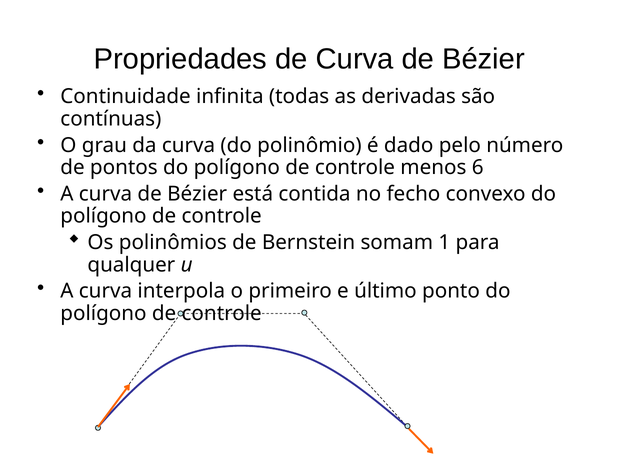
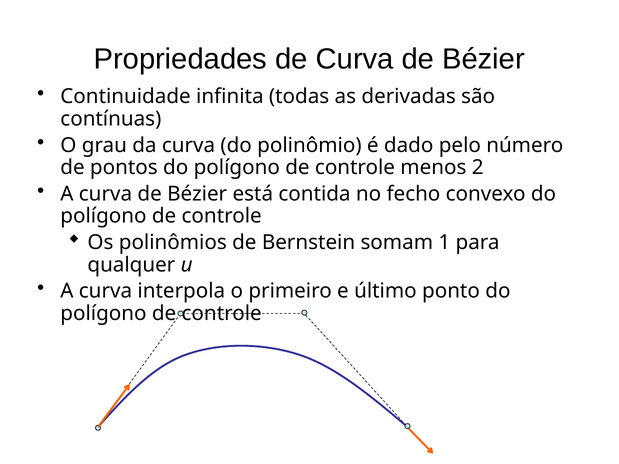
6: 6 -> 2
